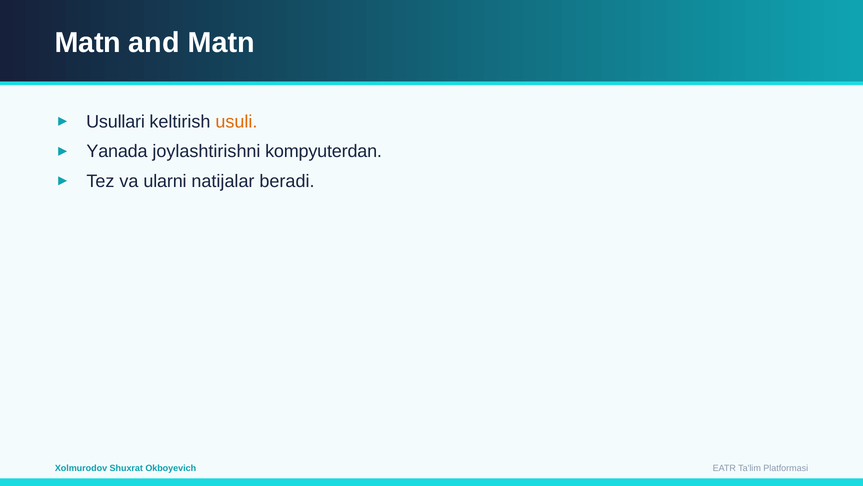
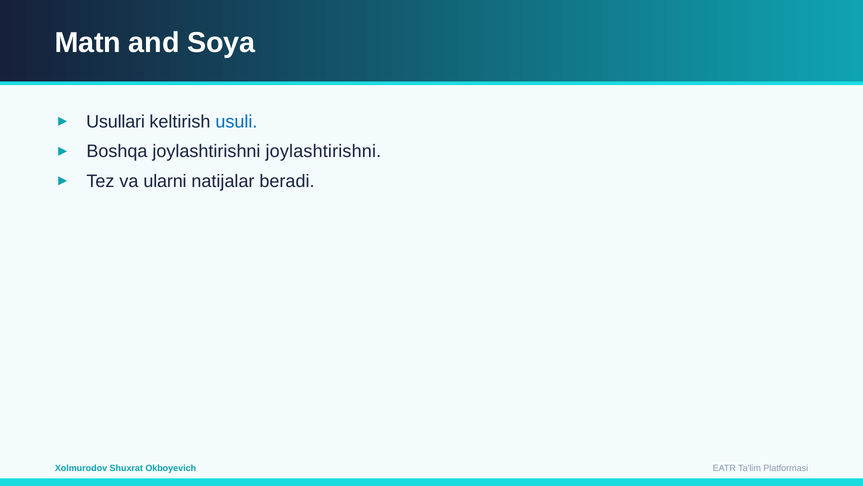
and Matn: Matn -> Soya
usuli colour: orange -> blue
Yanada: Yanada -> Boshqa
joylashtirishni kompyuterdan: kompyuterdan -> joylashtirishni
